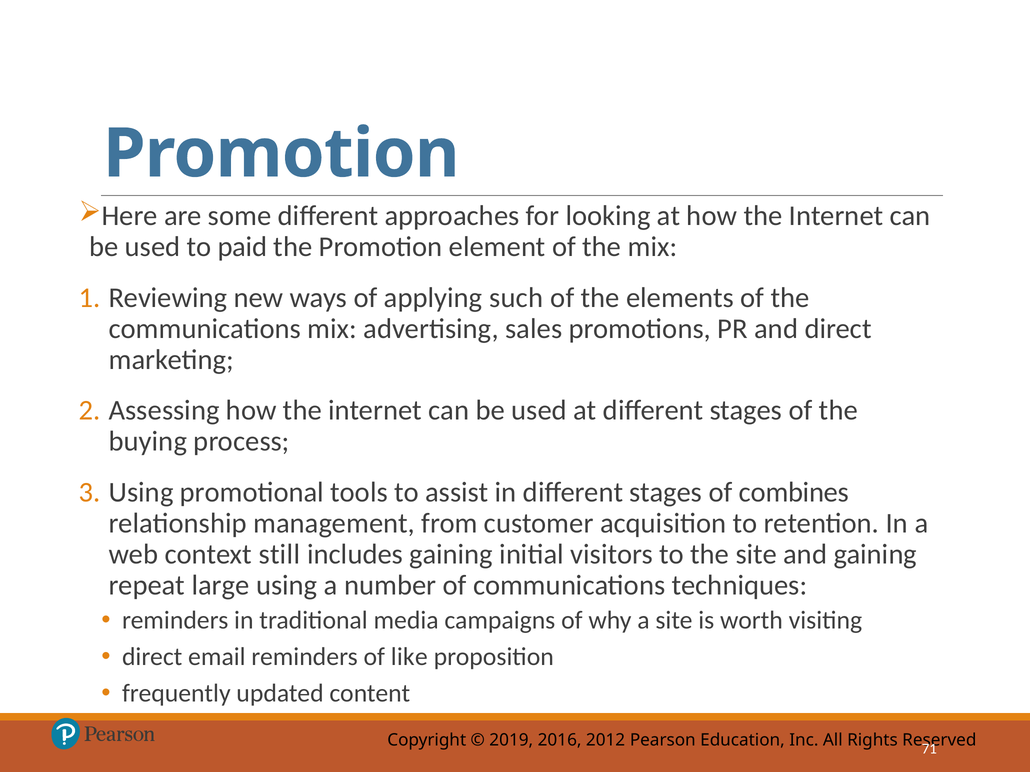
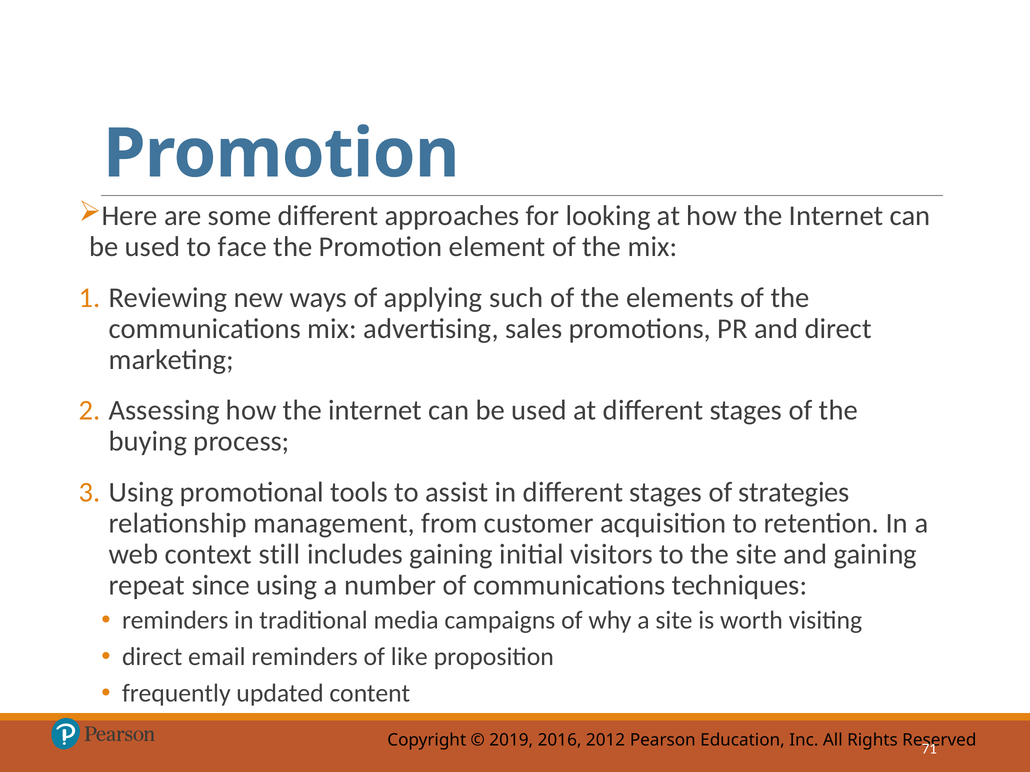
paid: paid -> face
combines: combines -> strategies
large: large -> since
